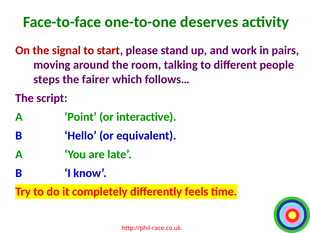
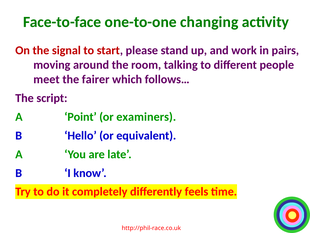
deserves: deserves -> changing
steps: steps -> meet
interactive: interactive -> examiners
